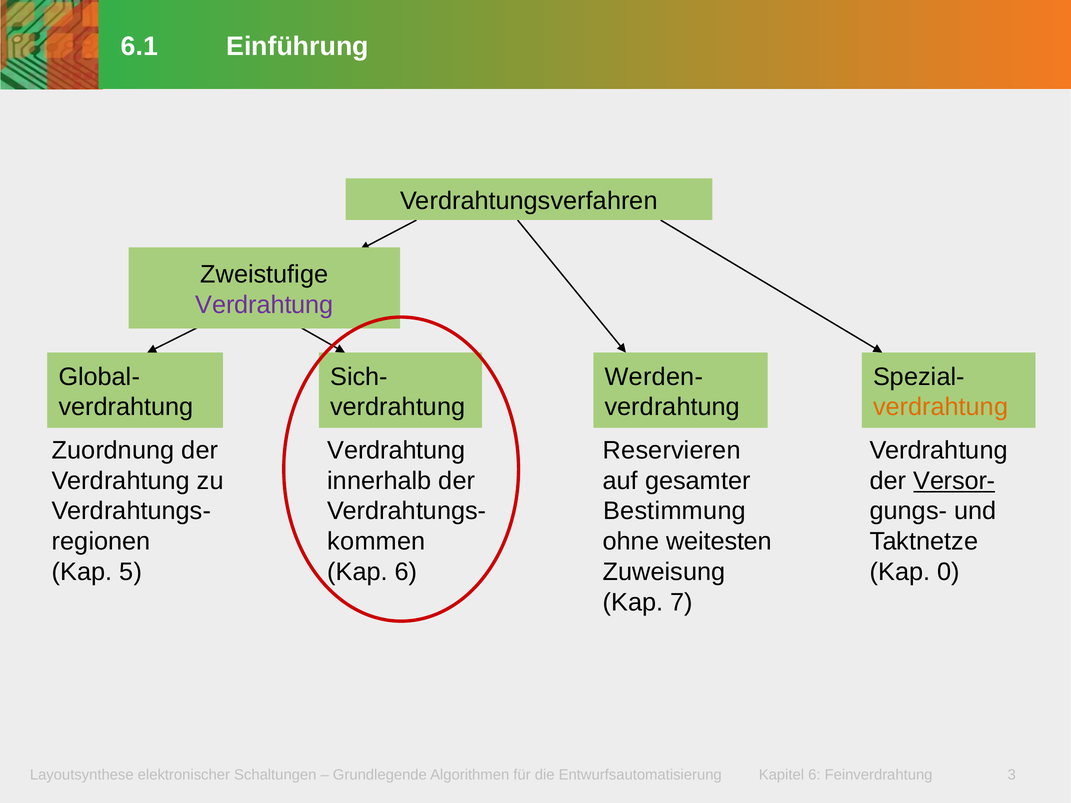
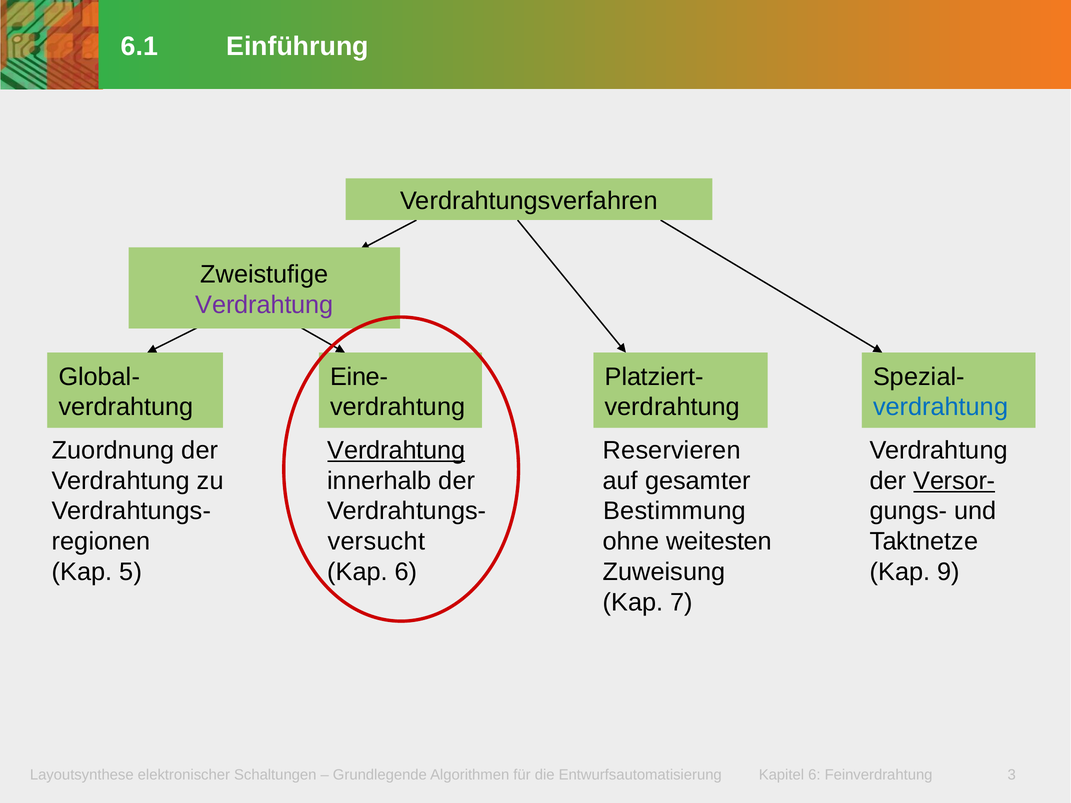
Sich-: Sich- -> Eine-
Werden-: Werden- -> Platziert-
verdrahtung at (941, 407) colour: orange -> blue
Verdrahtung at (396, 451) underline: none -> present
kommen: kommen -> versucht
0: 0 -> 9
